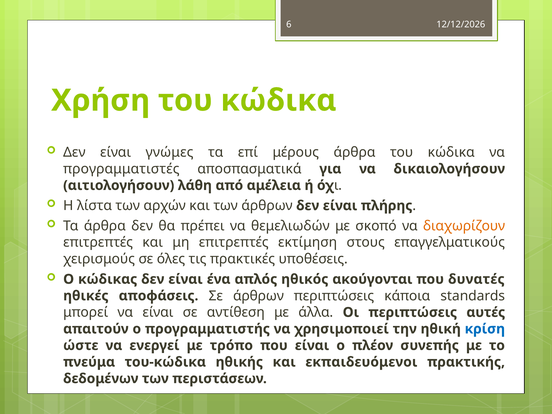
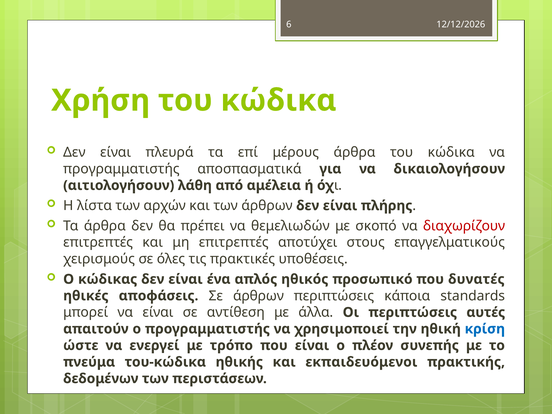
γνώμες: γνώμες -> πλευρά
προγραμματιστές at (121, 169): προγραμματιστές -> προγραμματιστής
διαχωρίζουν colour: orange -> red
εκτίμηση: εκτίμηση -> αποτύχει
ακούγονται: ακούγονται -> προσωπικό
